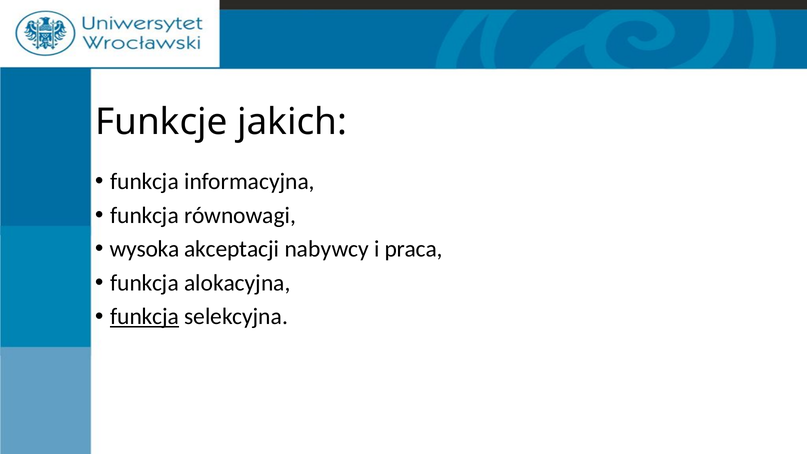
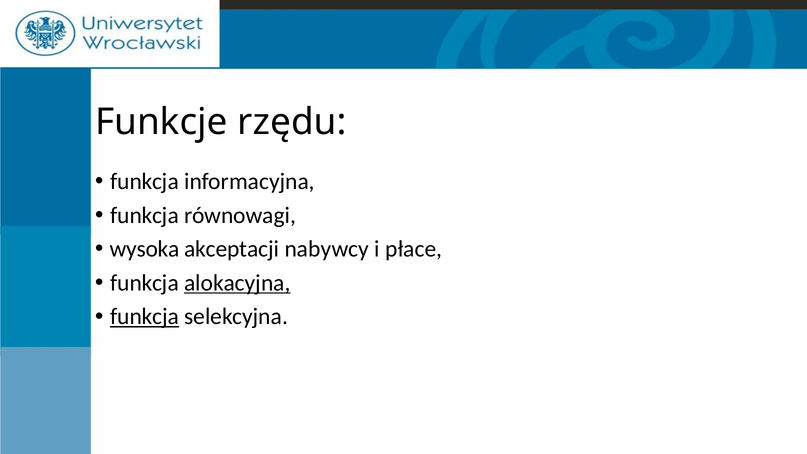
jakich: jakich -> rzędu
praca: praca -> płace
alokacyjna underline: none -> present
